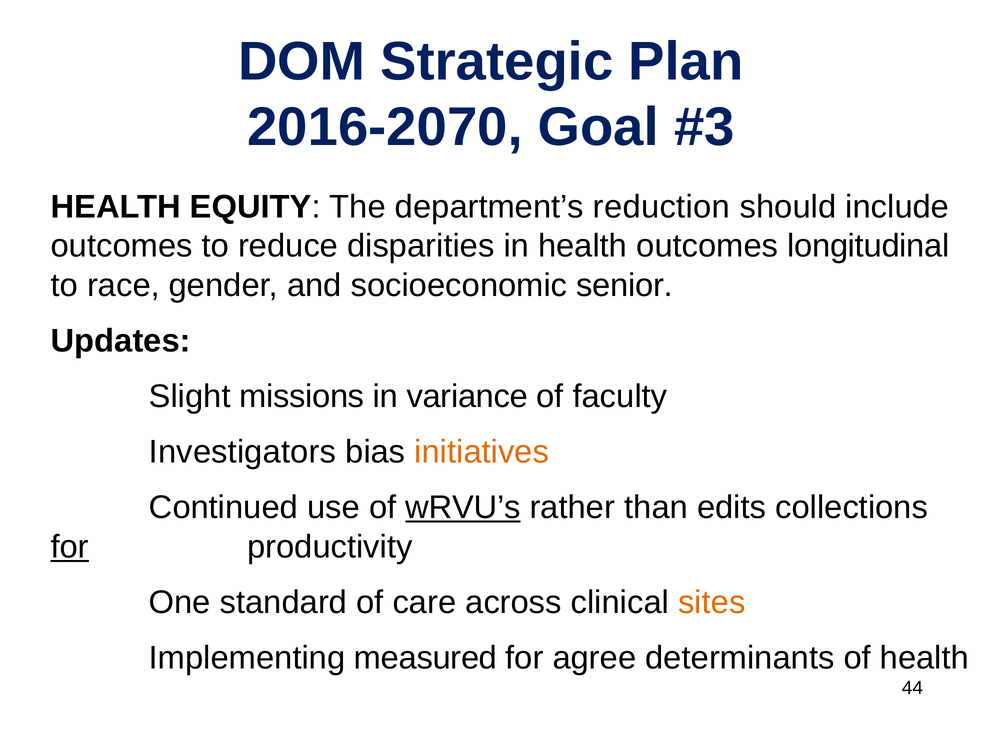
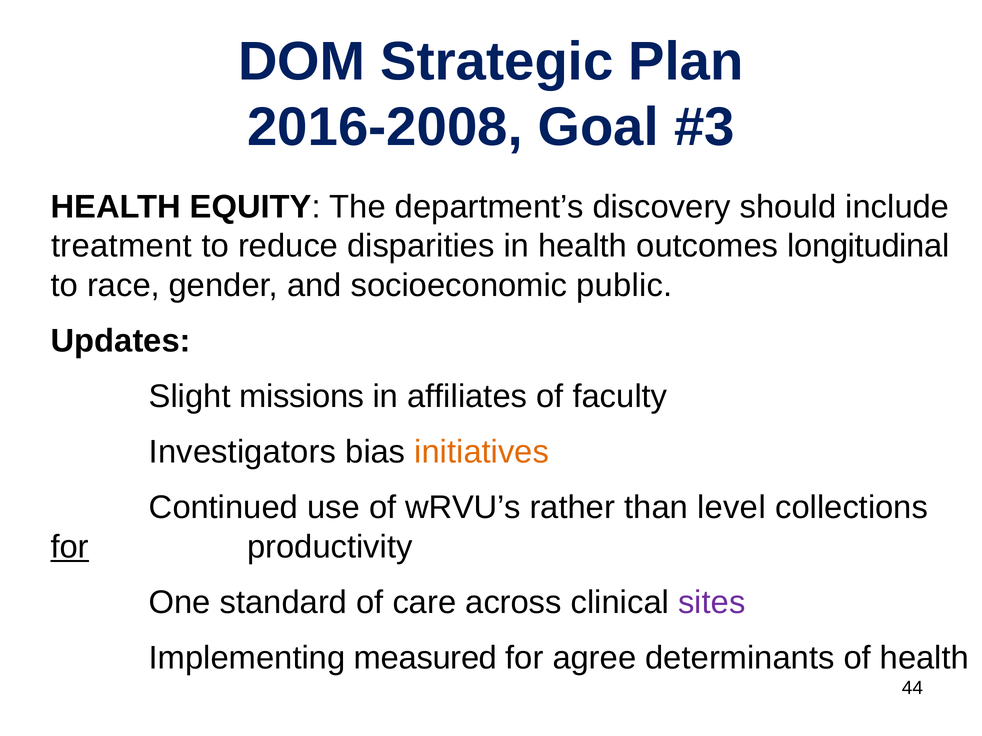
2016-2070: 2016-2070 -> 2016-2008
reduction: reduction -> discovery
outcomes at (122, 246): outcomes -> treatment
senior: senior -> public
variance: variance -> affiliates
wRVU’s underline: present -> none
edits: edits -> level
sites colour: orange -> purple
